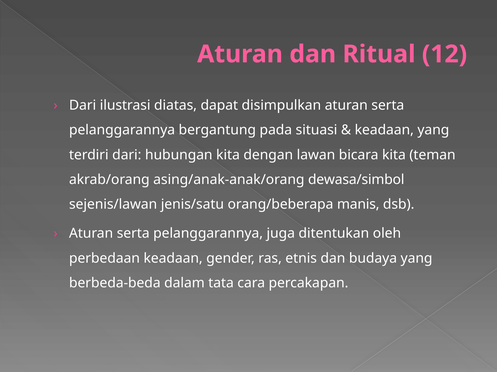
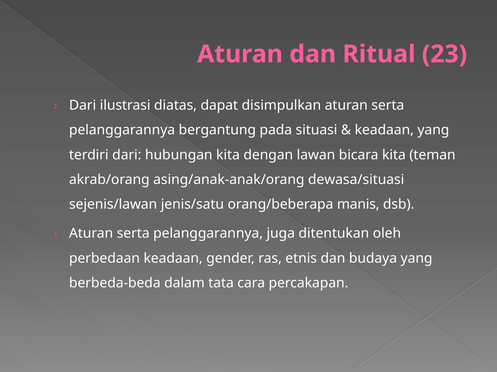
12: 12 -> 23
dewasa/simbol: dewasa/simbol -> dewasa/situasi
